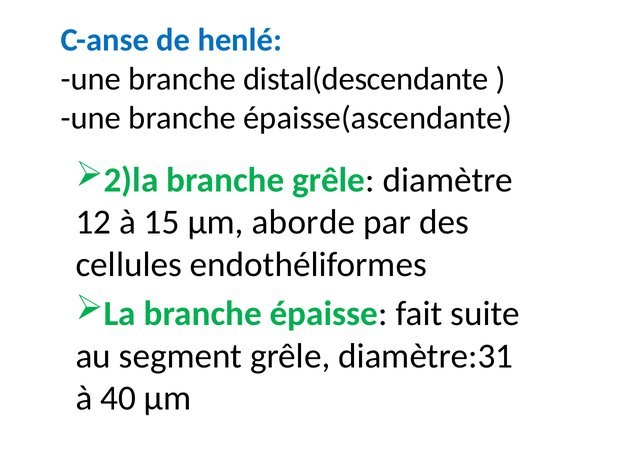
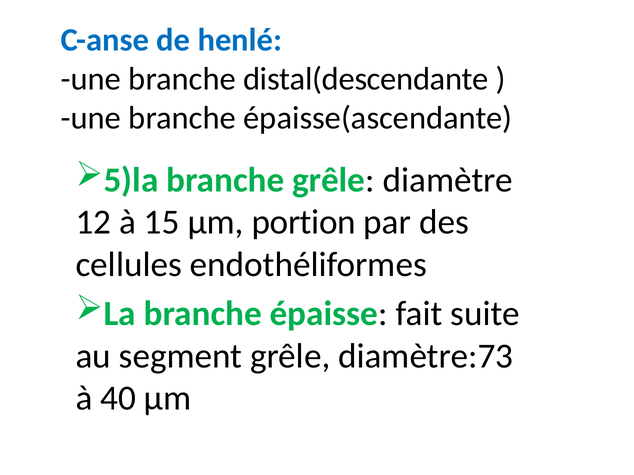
2)la: 2)la -> 5)la
aborde: aborde -> portion
diamètre:31: diamètre:31 -> diamètre:73
